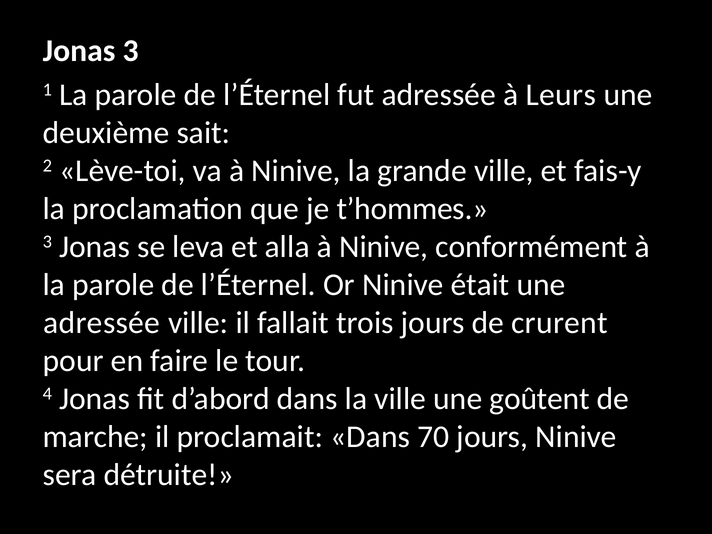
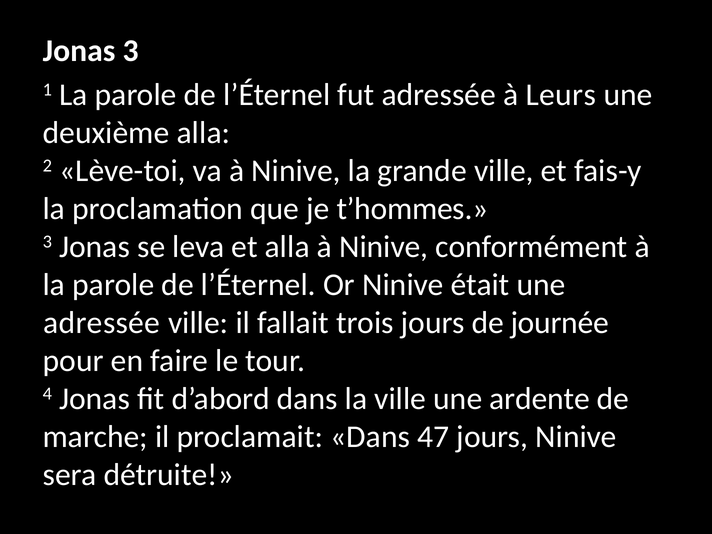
deuxième sait: sait -> alla
crurent: crurent -> journée
goûtent: goûtent -> ardente
70: 70 -> 47
